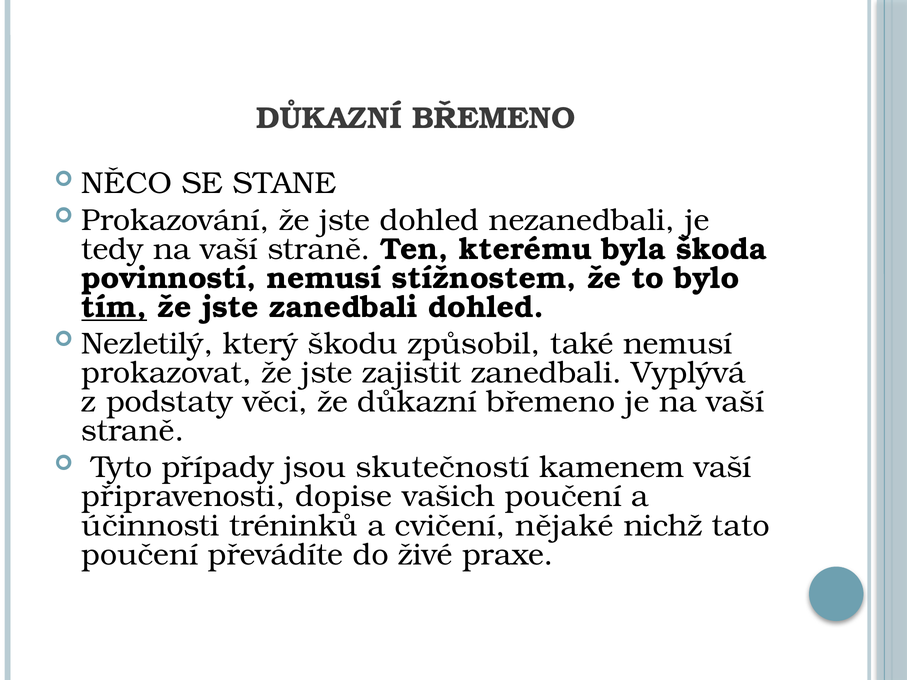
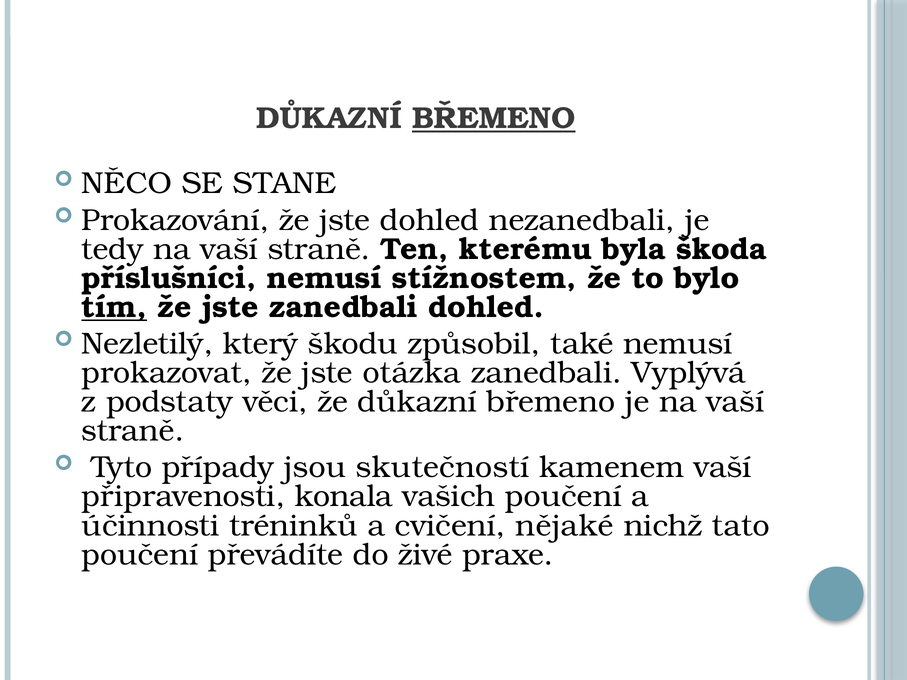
BŘEMENO at (494, 119) underline: none -> present
povinností: povinností -> příslušníci
zajistit: zajistit -> otázka
dopise: dopise -> konala
